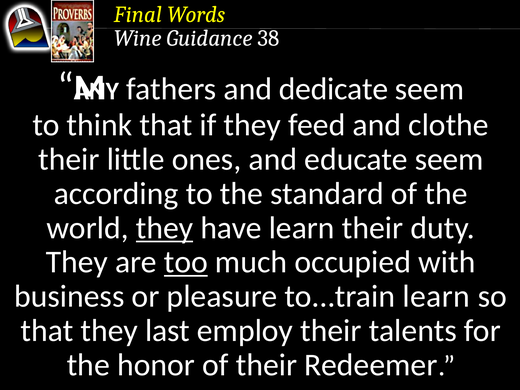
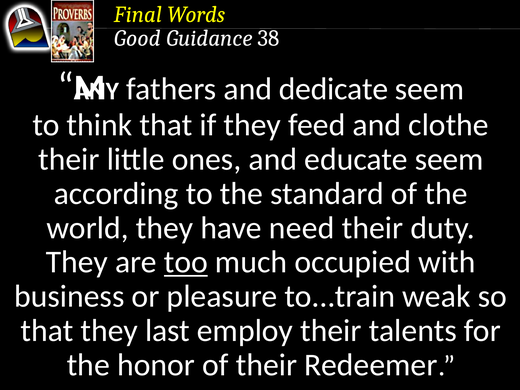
Wine: Wine -> Good
they at (165, 228) underline: present -> none
have learn: learn -> need
to...train learn: learn -> weak
